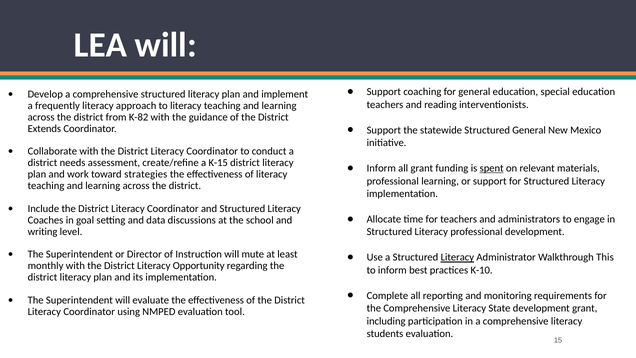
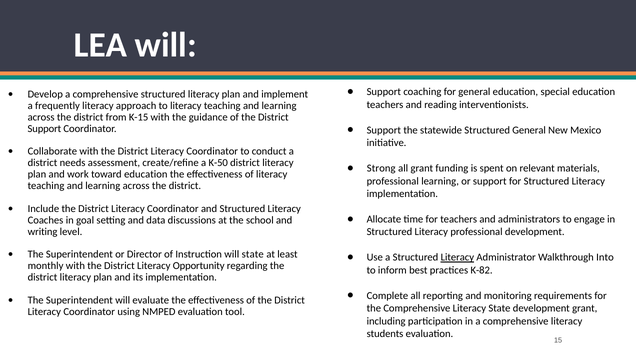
K-82: K-82 -> K-15
Extends at (44, 128): Extends -> Support
K-15: K-15 -> K-50
Inform at (381, 168): Inform -> Strong
spent underline: present -> none
toward strategies: strategies -> education
will mute: mute -> state
This: This -> Into
K-10: K-10 -> K-82
